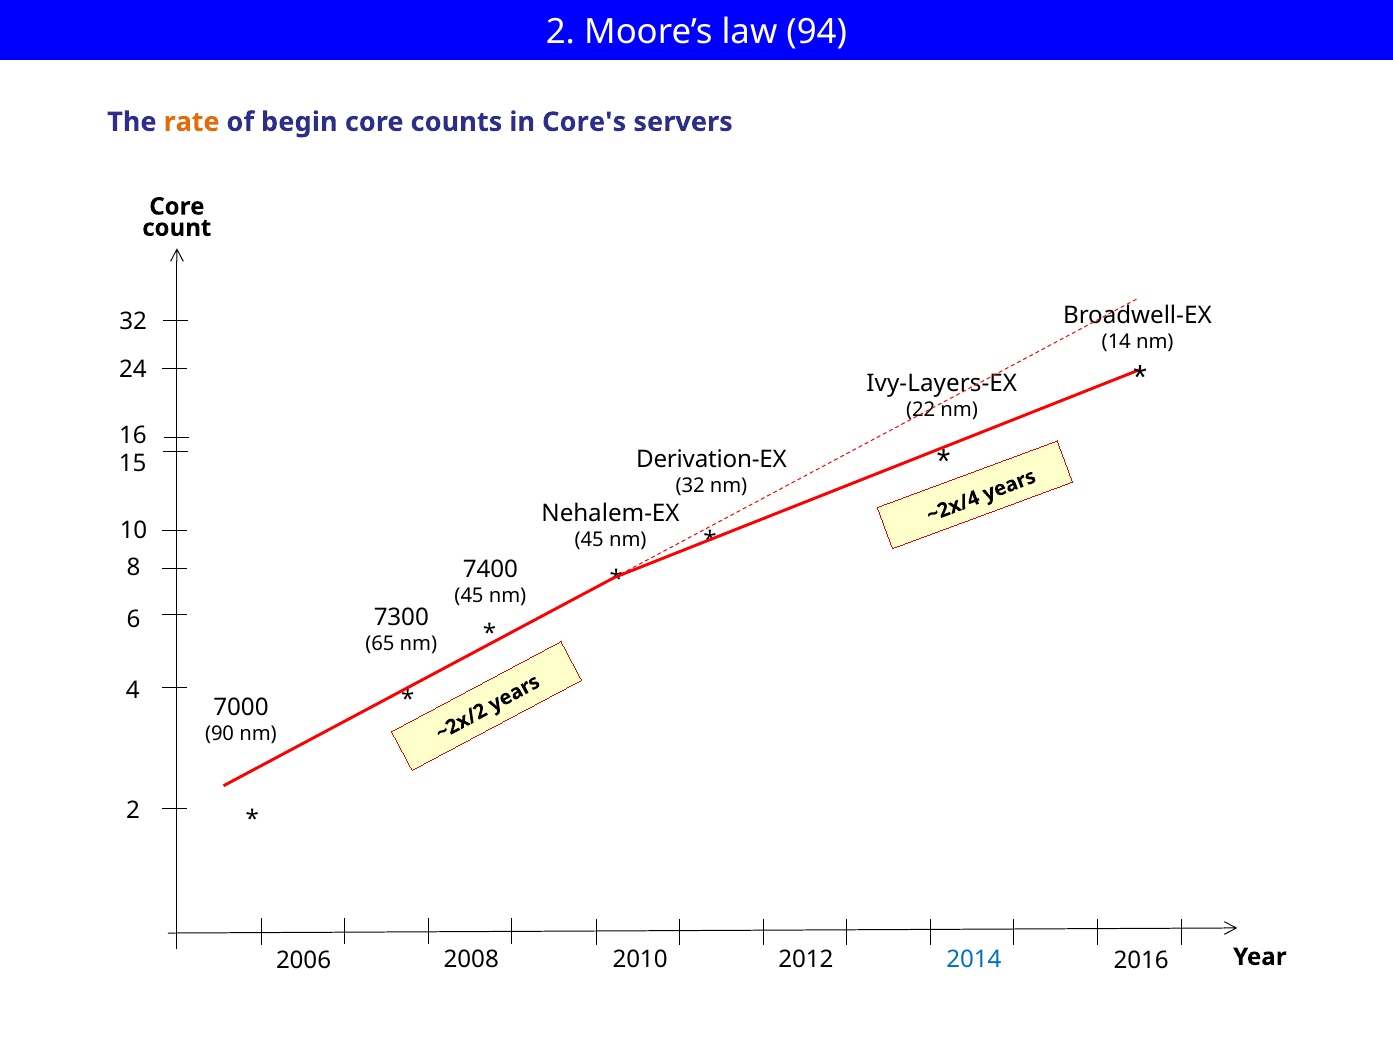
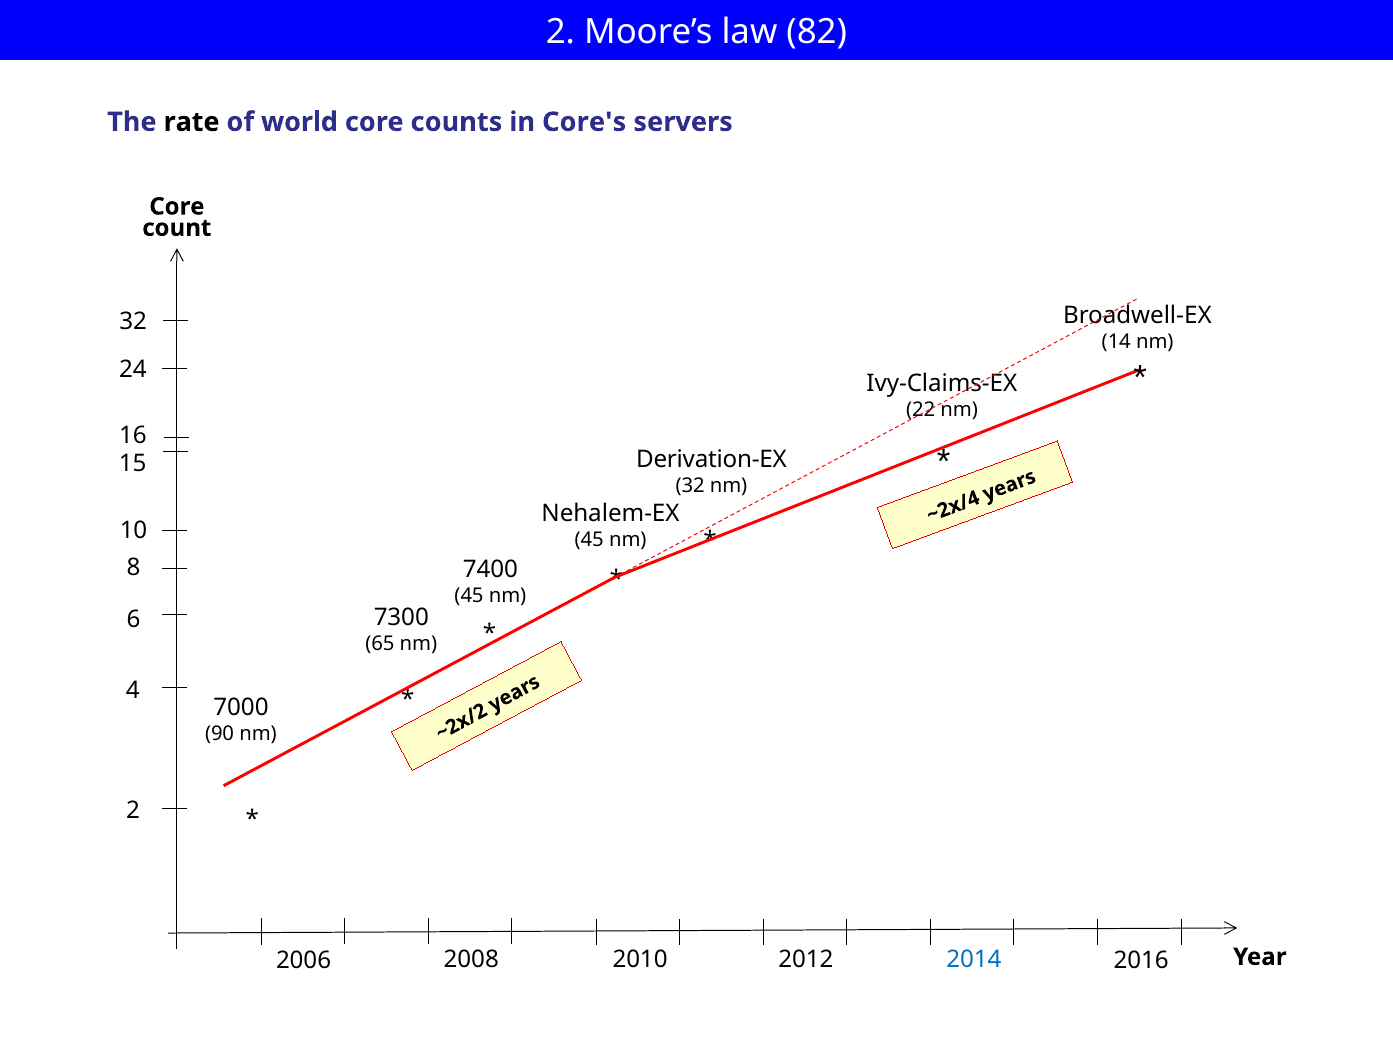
94: 94 -> 82
rate colour: orange -> black
begin: begin -> world
Ivy-Layers-EX: Ivy-Layers-EX -> Ivy-Claims-EX
